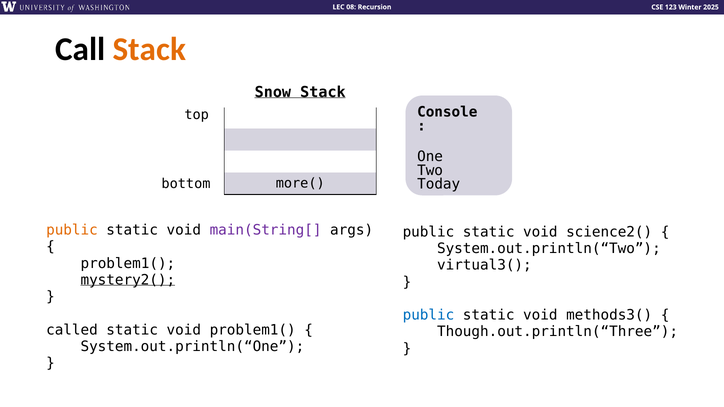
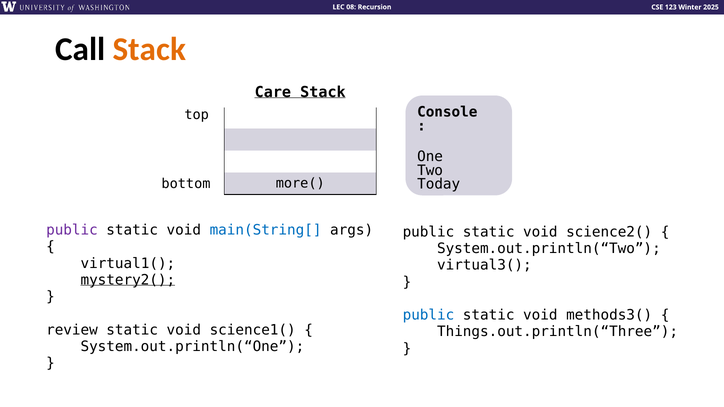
Snow: Snow -> Care
public at (72, 230) colour: orange -> purple
main(String[ colour: purple -> blue
problem1( at (128, 264): problem1( -> virtual1(
called: called -> review
void problem1(: problem1( -> science1(
Though.out.println(“Three: Though.out.println(“Three -> Things.out.println(“Three
